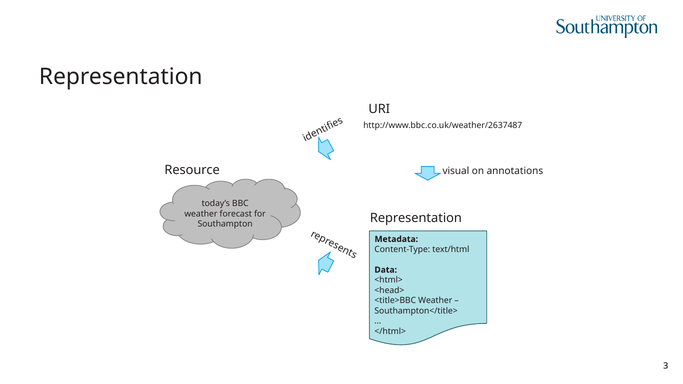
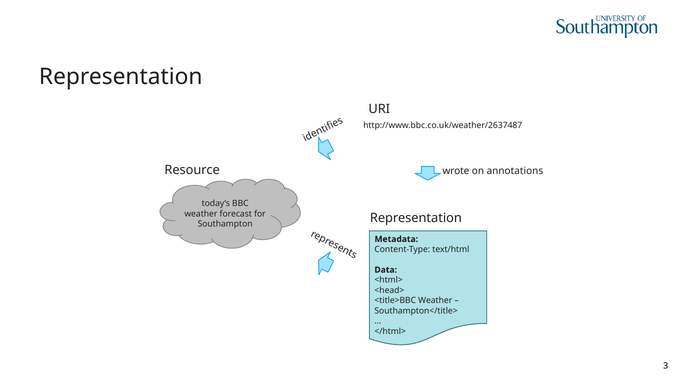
visual: visual -> wrote
